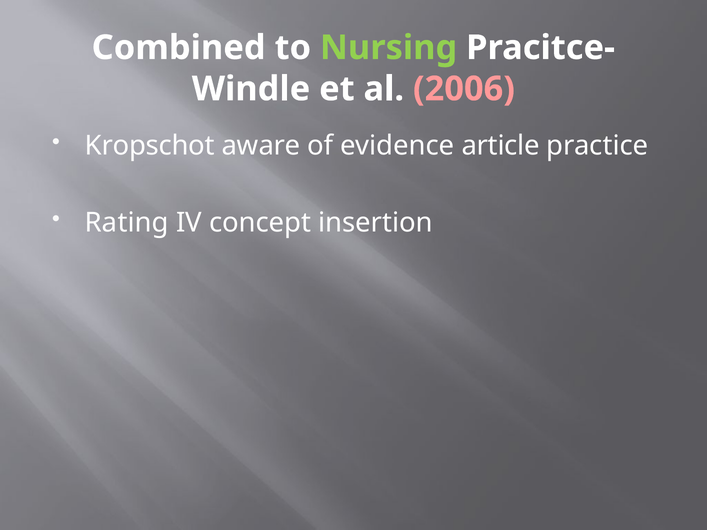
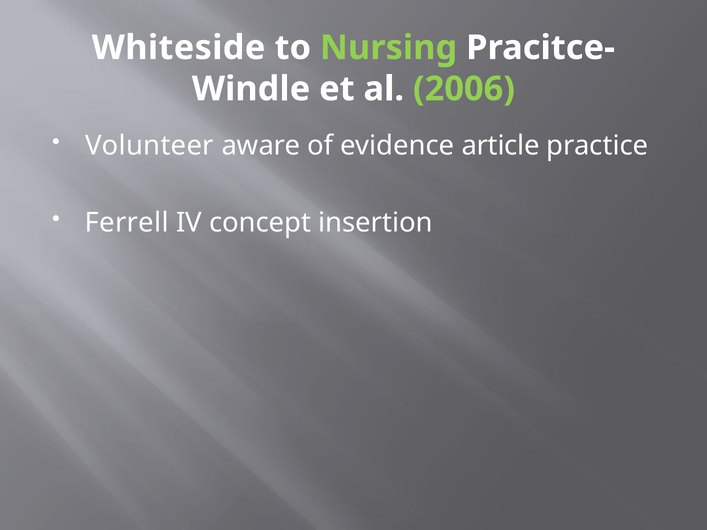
Combined: Combined -> Whiteside
2006 colour: pink -> light green
Kropschot: Kropschot -> Volunteer
Rating: Rating -> Ferrell
